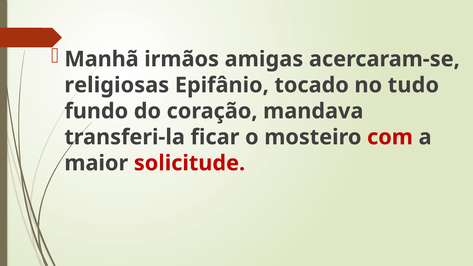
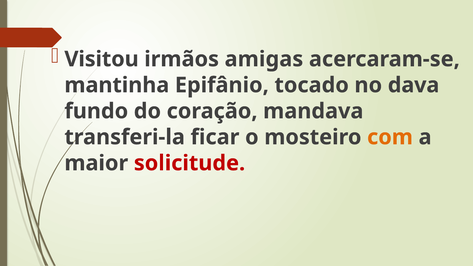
Manhã: Manhã -> Visitou
religiosas: religiosas -> mantinha
tudo: tudo -> dava
com colour: red -> orange
